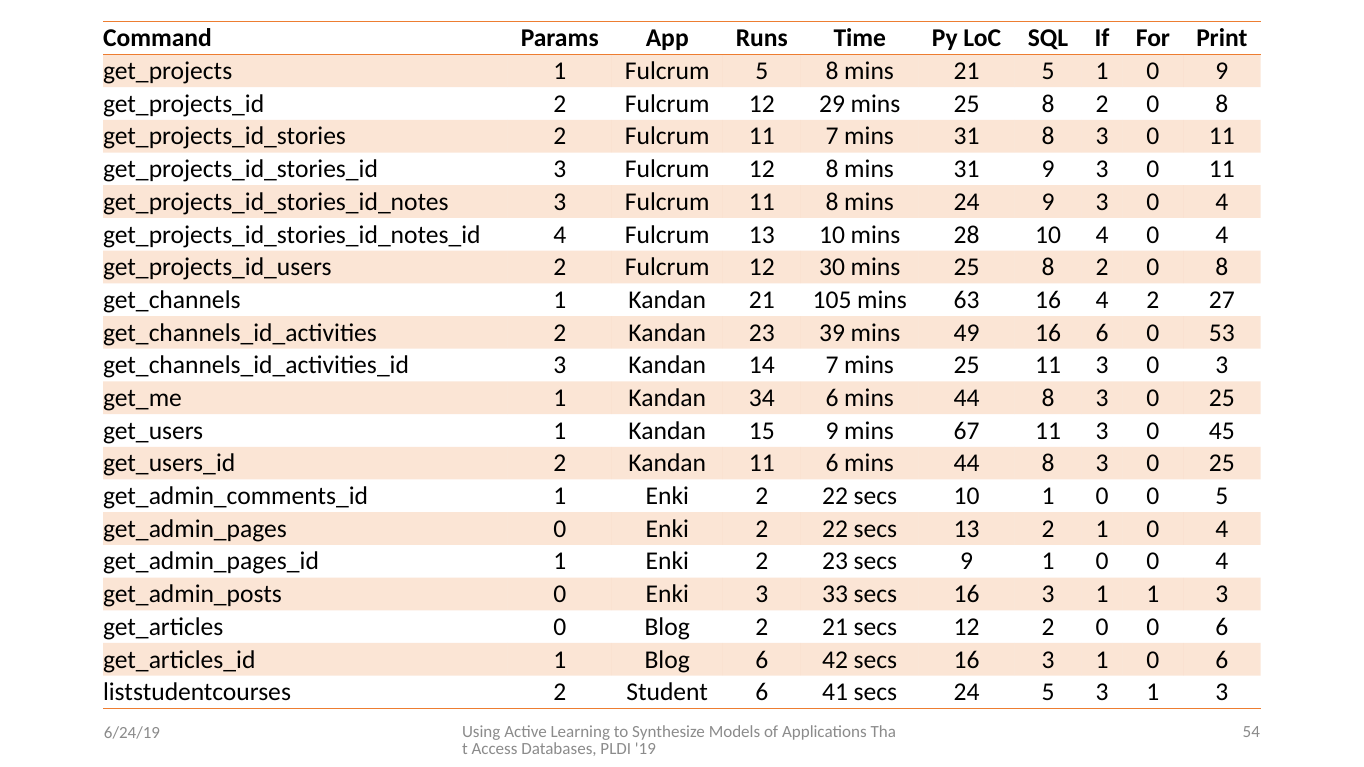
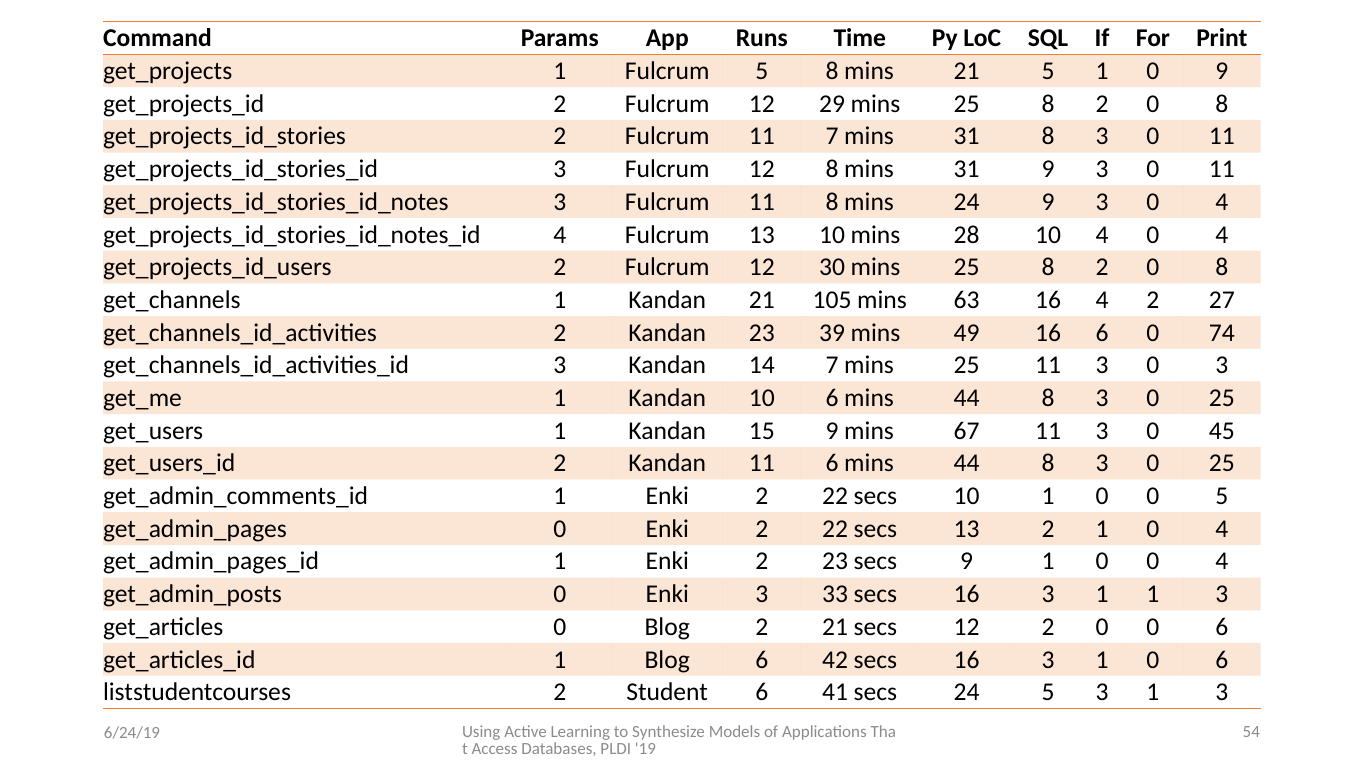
53: 53 -> 74
Kandan 34: 34 -> 10
